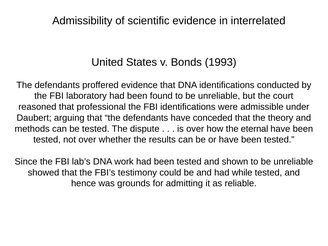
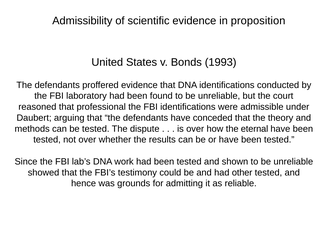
interrelated: interrelated -> proposition
while: while -> other
